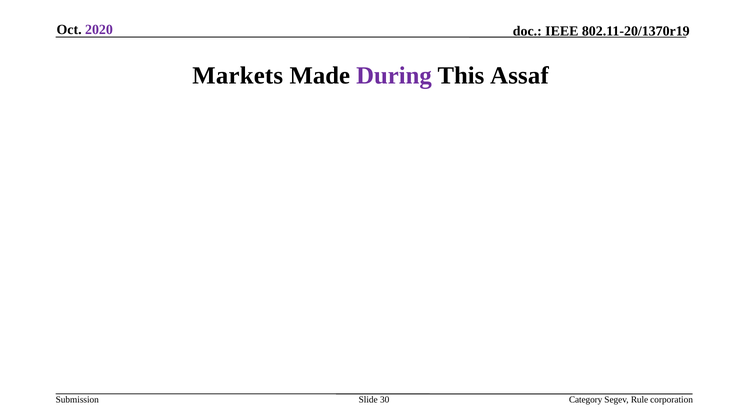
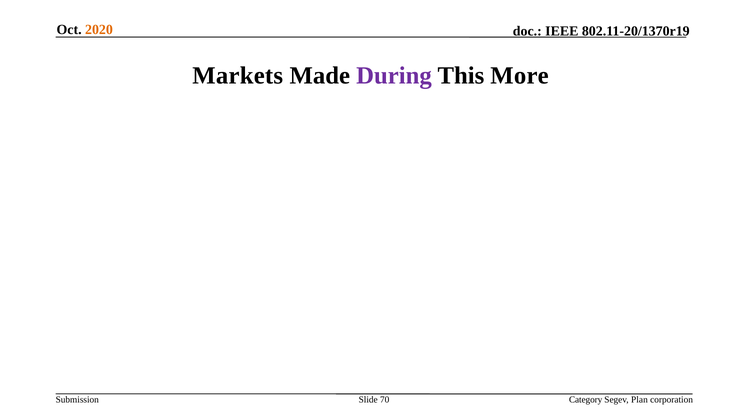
2020 colour: purple -> orange
Assaf: Assaf -> More
30: 30 -> 70
Rule: Rule -> Plan
